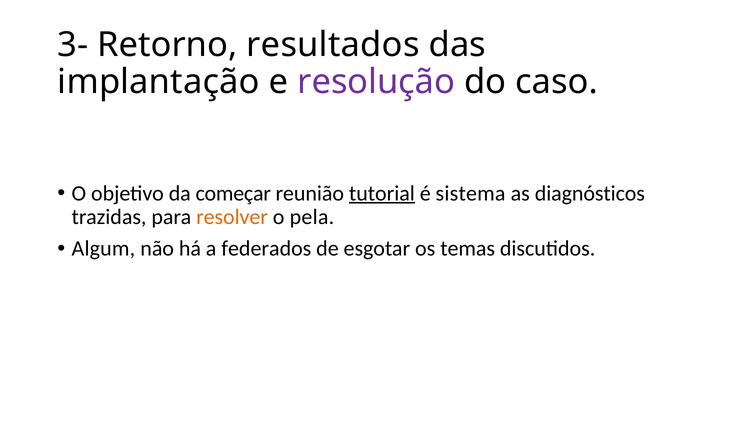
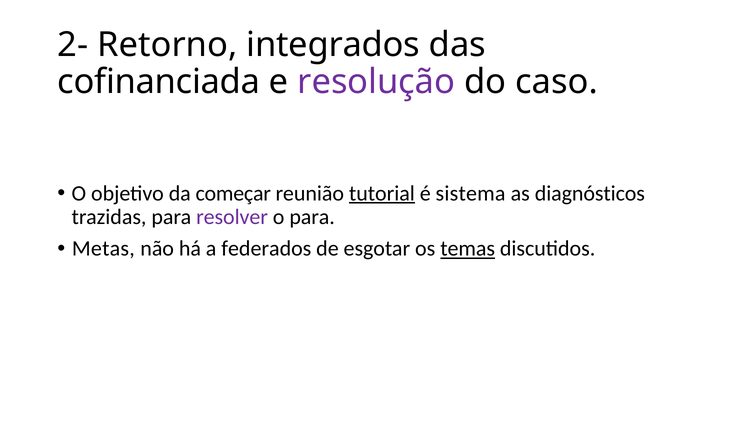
3-: 3- -> 2-
resultados: resultados -> integrados
implantação: implantação -> cofinanciada
resolver colour: orange -> purple
o pela: pela -> para
Algum: Algum -> Metas
temas underline: none -> present
